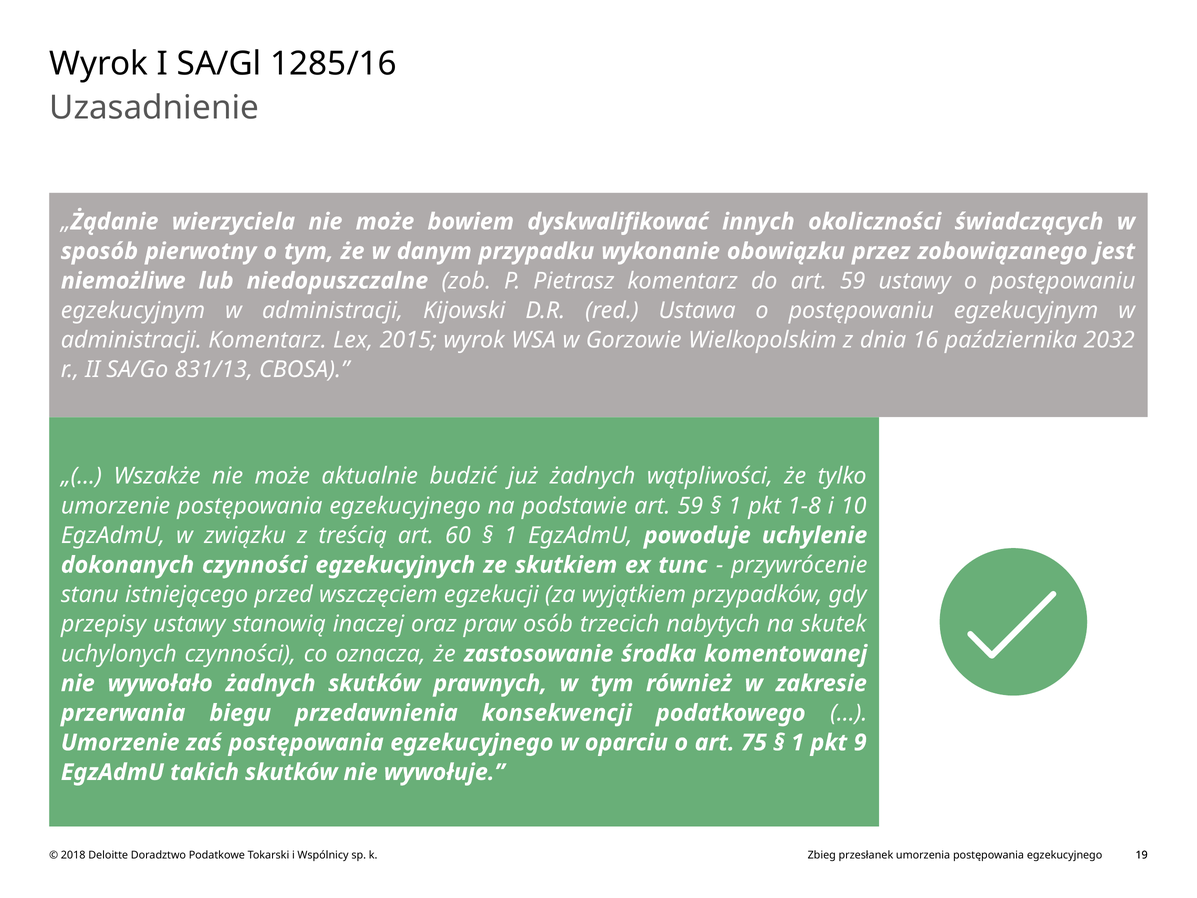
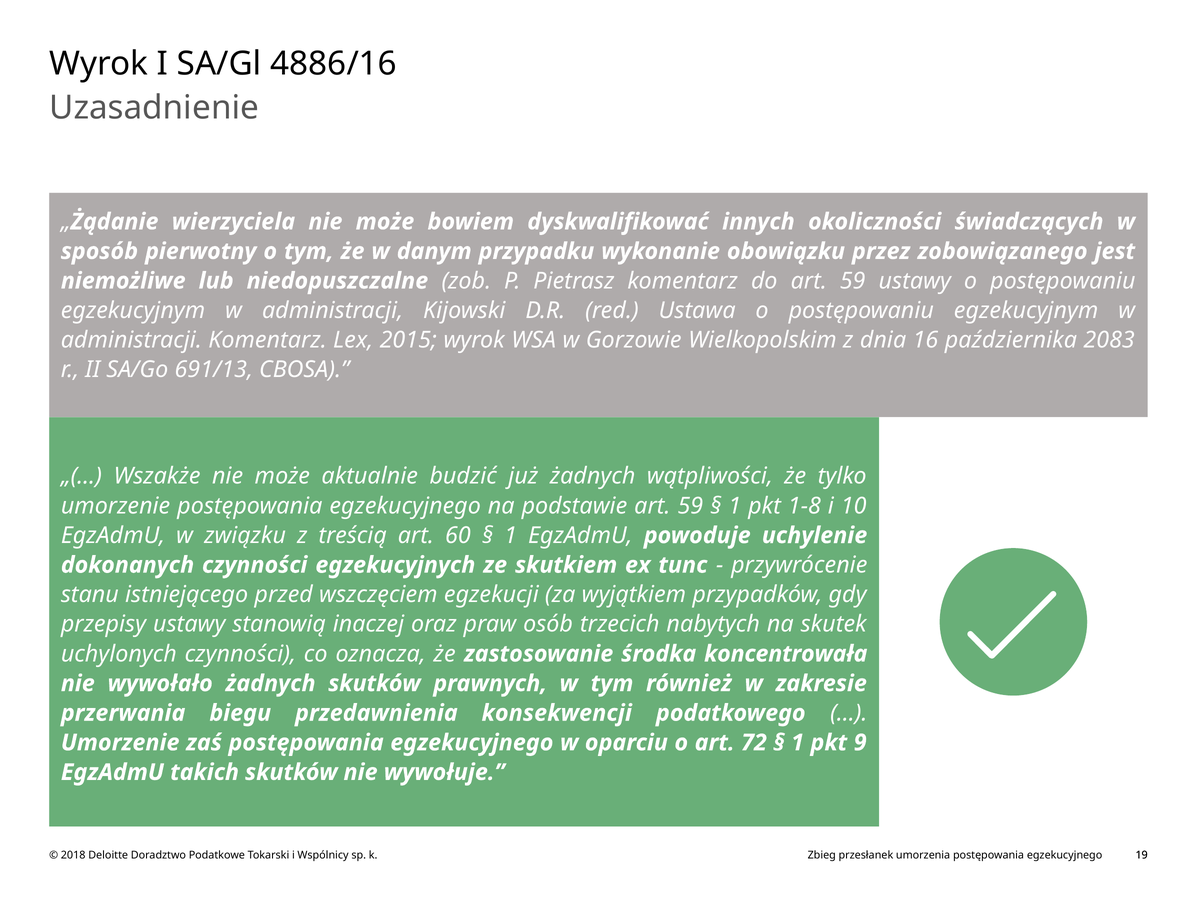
1285/16: 1285/16 -> 4886/16
2032: 2032 -> 2083
831/13: 831/13 -> 691/13
komentowanej: komentowanej -> koncentrowała
75: 75 -> 72
